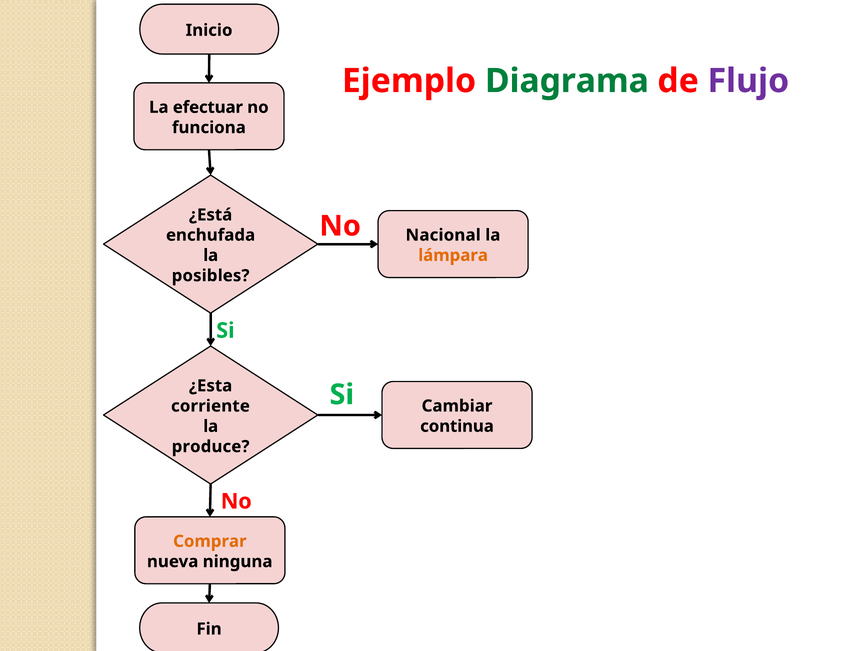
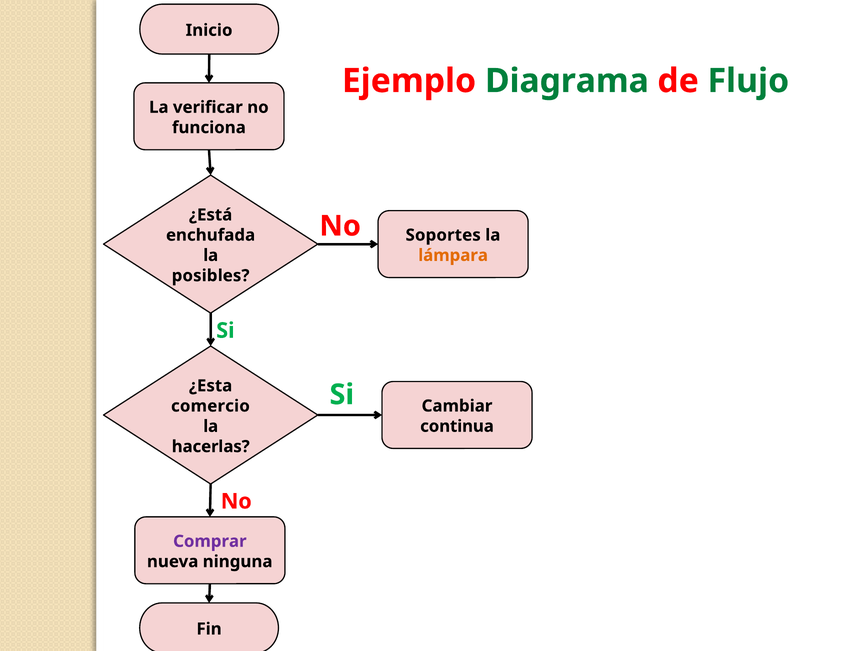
Flujo colour: purple -> green
efectuar: efectuar -> verificar
Nacional: Nacional -> Soportes
corriente: corriente -> comercio
produce: produce -> hacerlas
Comprar colour: orange -> purple
